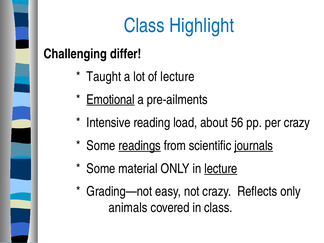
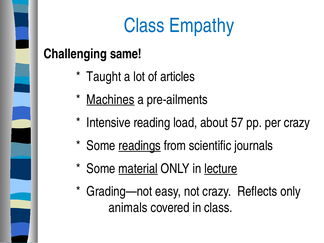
Highlight: Highlight -> Empathy
differ: differ -> same
of lecture: lecture -> articles
Emotional: Emotional -> Machines
56: 56 -> 57
journals underline: present -> none
material underline: none -> present
